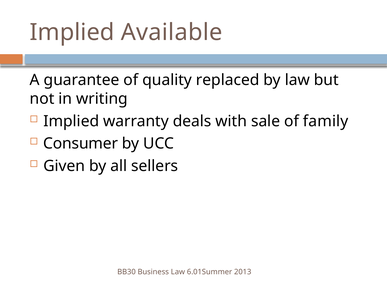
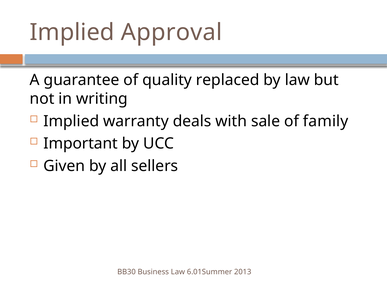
Available: Available -> Approval
Consumer: Consumer -> Important
